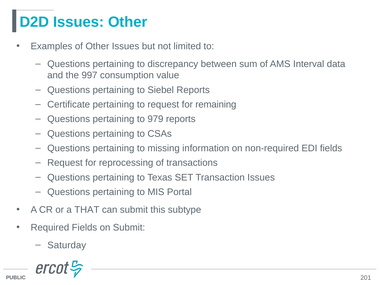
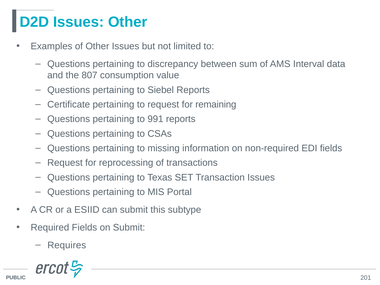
997: 997 -> 807
979: 979 -> 991
THAT: THAT -> ESIID
Saturday: Saturday -> Requires
